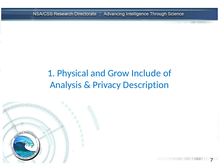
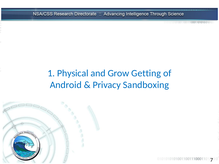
Include: Include -> Getting
Analysis: Analysis -> Android
Description: Description -> Sandboxing
